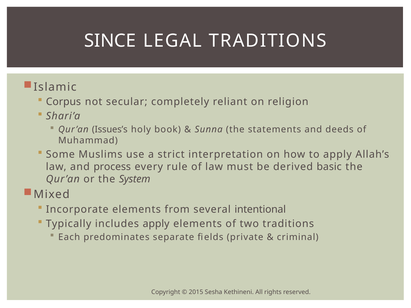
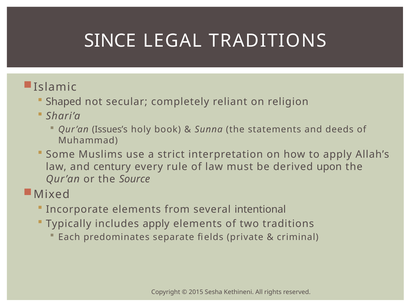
Corpus: Corpus -> Shaped
process: process -> century
basic: basic -> upon
System: System -> Source
